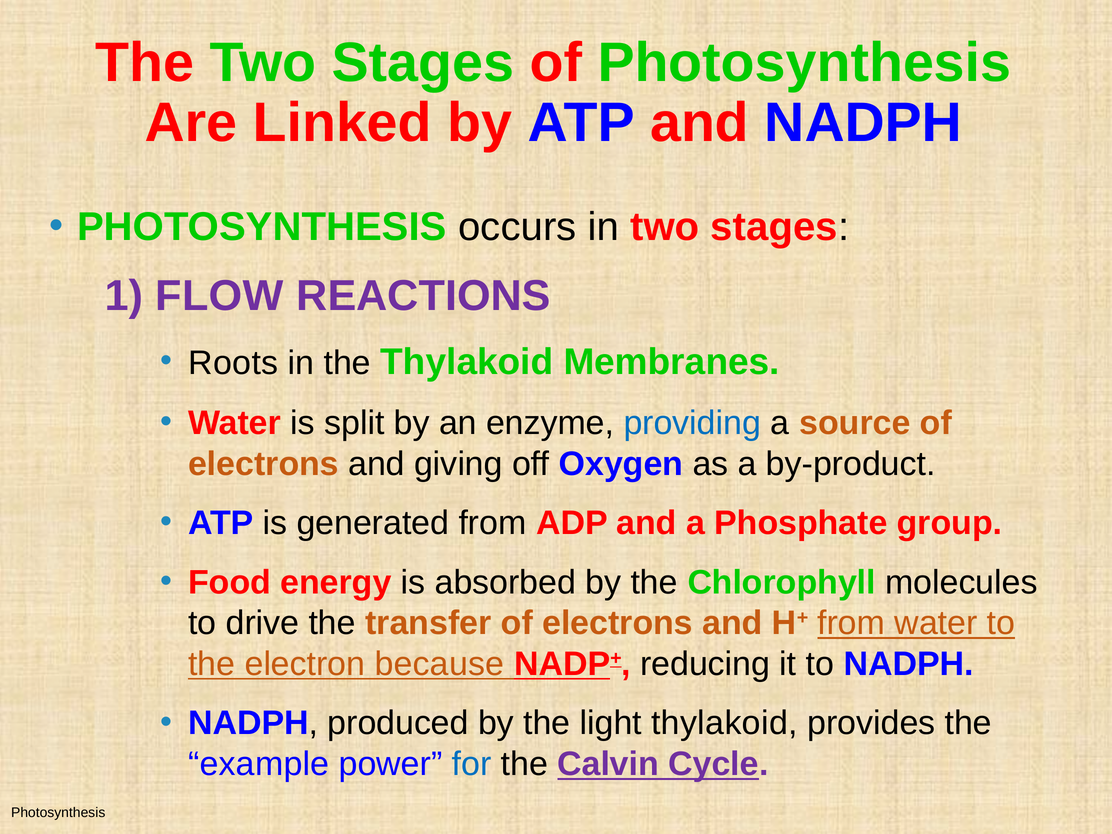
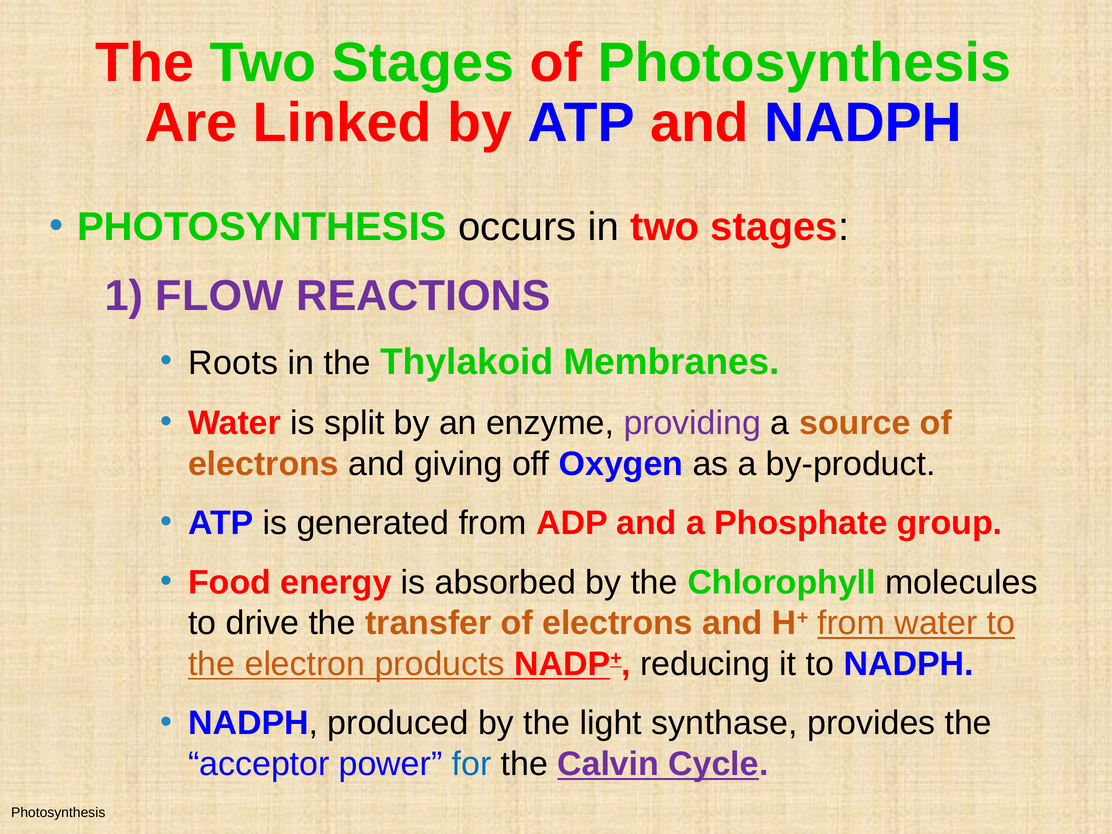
providing colour: blue -> purple
because: because -> products
light thylakoid: thylakoid -> synthase
example: example -> acceptor
